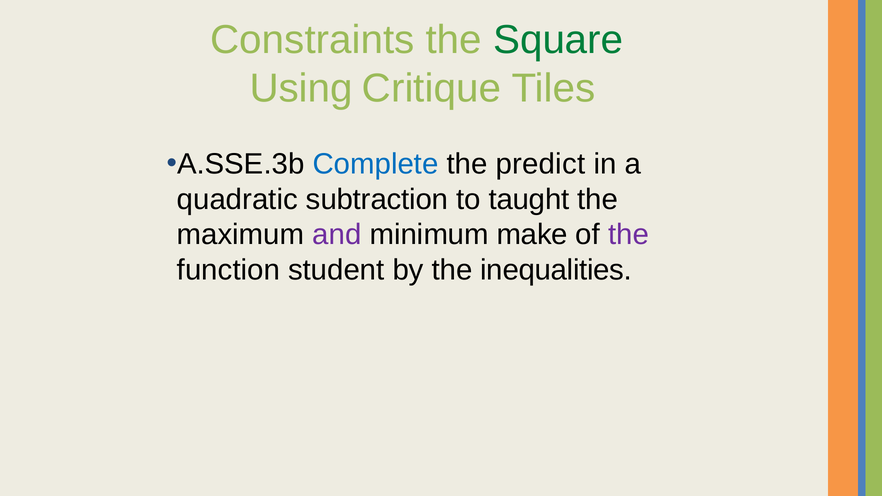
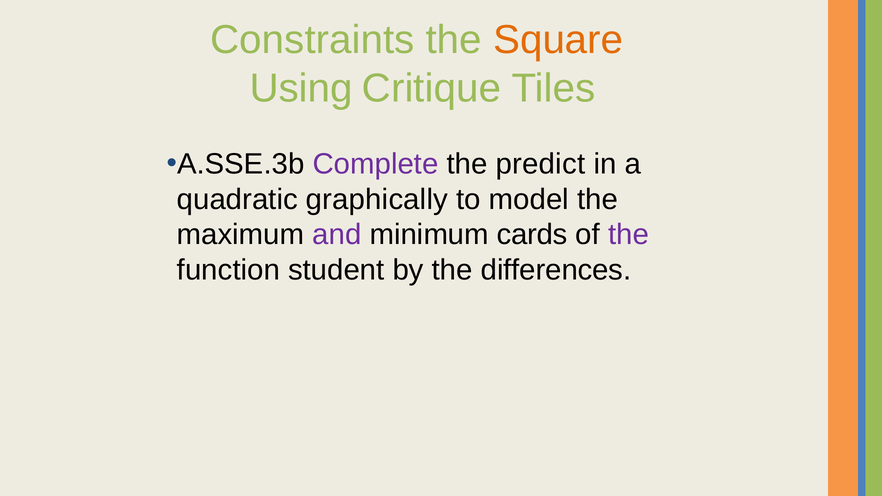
Square colour: green -> orange
Complete colour: blue -> purple
subtraction: subtraction -> graphically
taught: taught -> model
make: make -> cards
inequalities: inequalities -> differences
